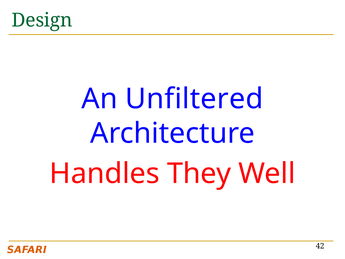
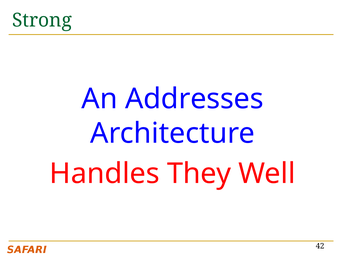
Design: Design -> Strong
Unfiltered: Unfiltered -> Addresses
